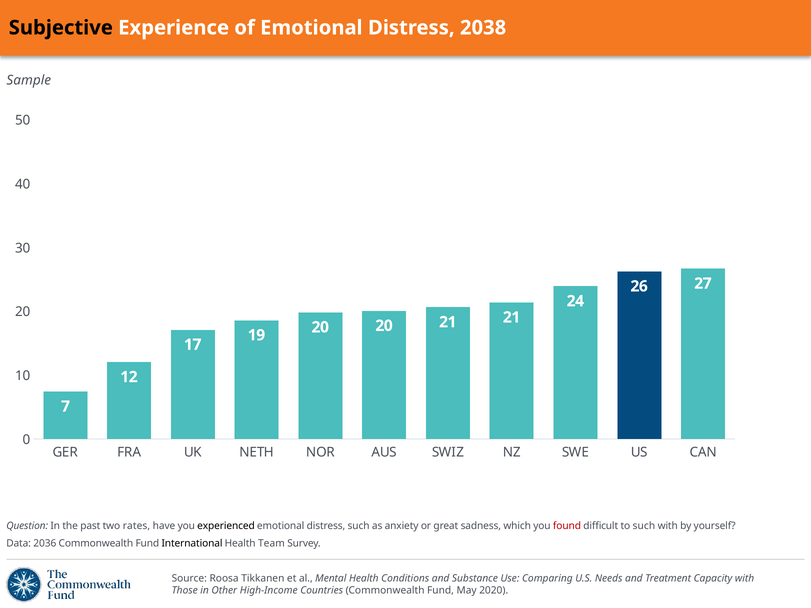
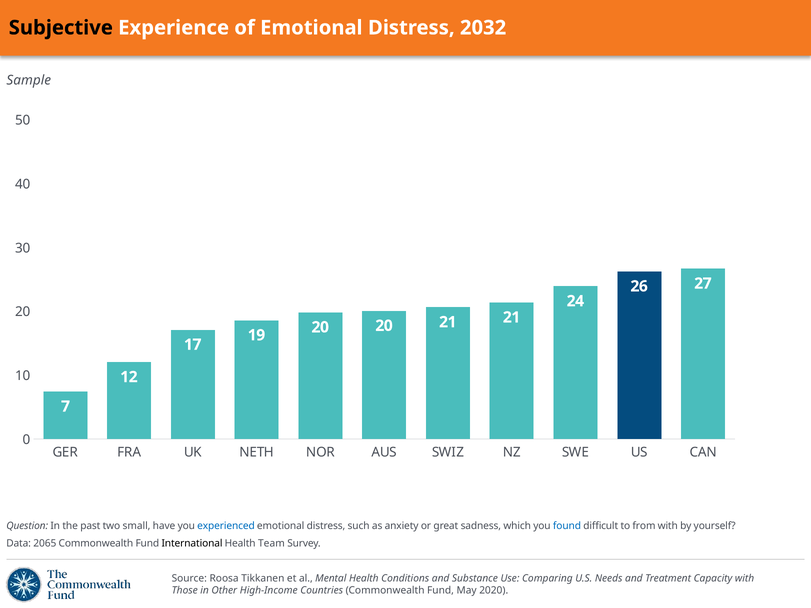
2038: 2038 -> 2032
rates: rates -> small
experienced colour: black -> blue
found colour: red -> blue
to such: such -> from
2036: 2036 -> 2065
